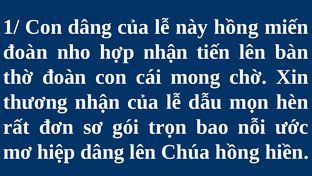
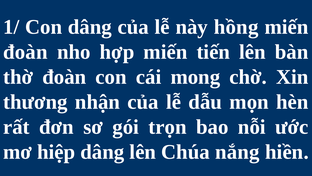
hợp nhận: nhận -> miến
Chúa hồng: hồng -> nắng
